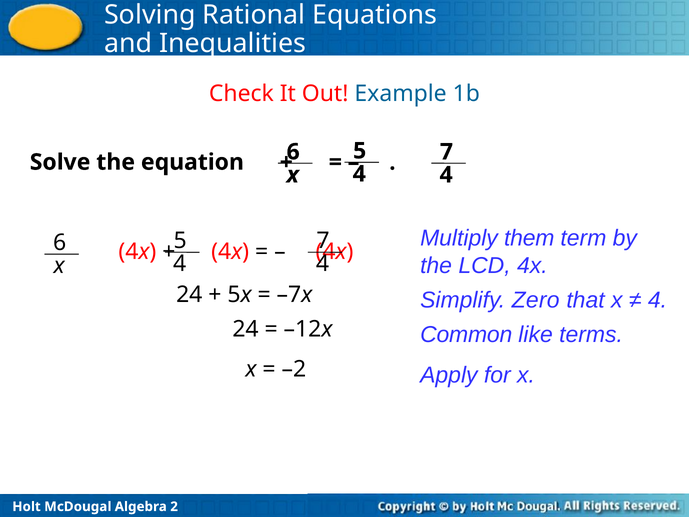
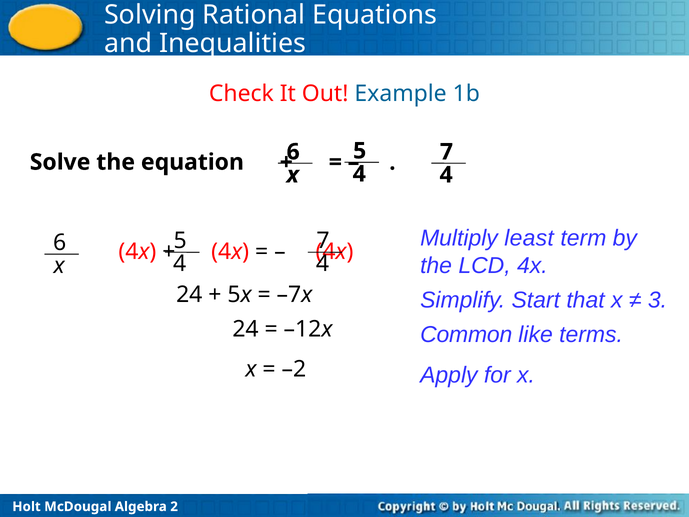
them: them -> least
Zero: Zero -> Start
4 at (658, 300): 4 -> 3
